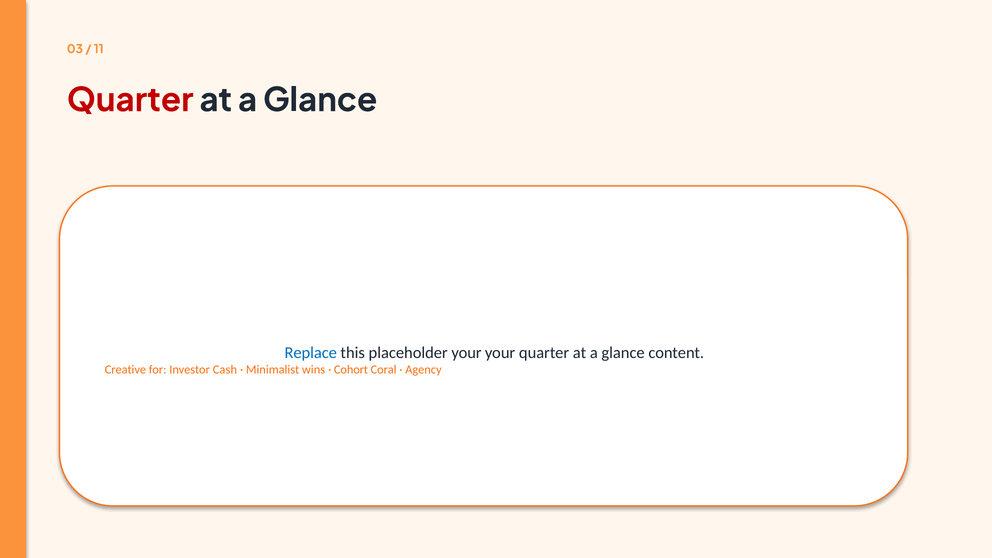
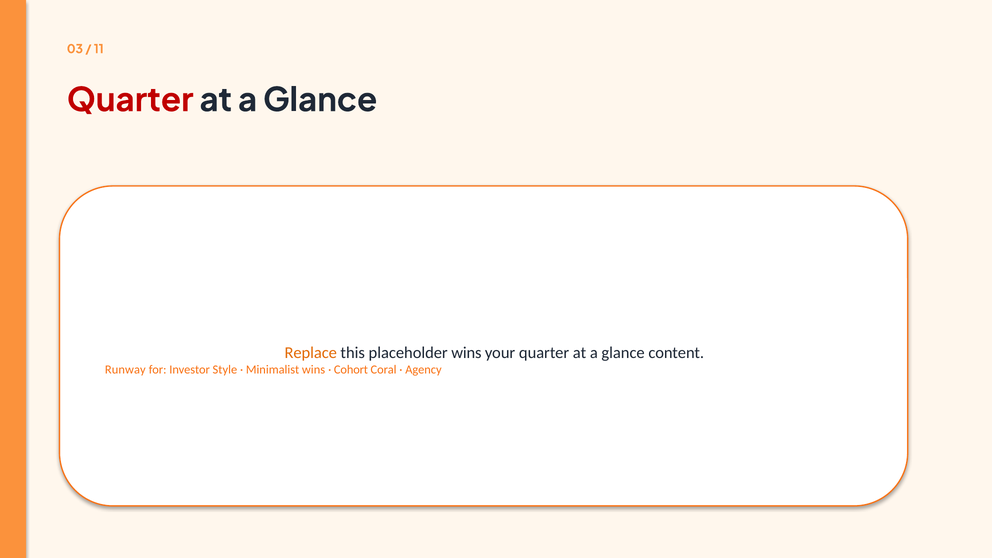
Replace colour: blue -> orange
placeholder your: your -> wins
Creative: Creative -> Runway
Cash: Cash -> Style
